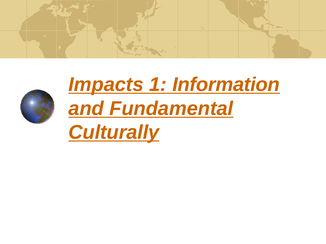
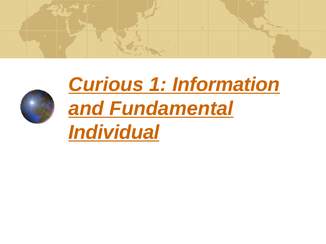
Impacts: Impacts -> Curious
Culturally: Culturally -> Individual
